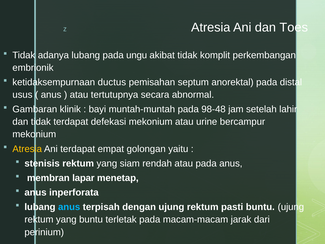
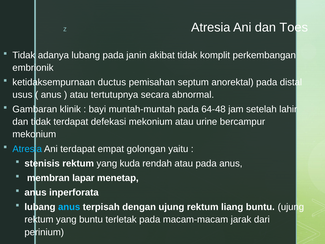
ungu: ungu -> janin
98-48: 98-48 -> 64-48
Atresia at (27, 149) colour: yellow -> light blue
siam: siam -> kuda
pasti: pasti -> liang
